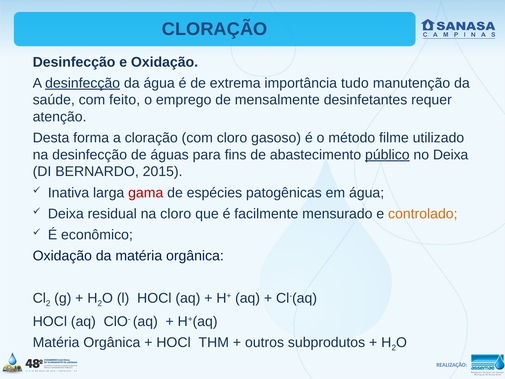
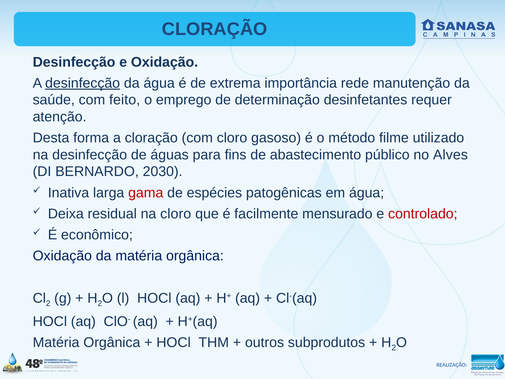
tudo: tudo -> rede
mensalmente: mensalmente -> determinação
público underline: present -> none
no Deixa: Deixa -> Alves
2015: 2015 -> 2030
controlado colour: orange -> red
